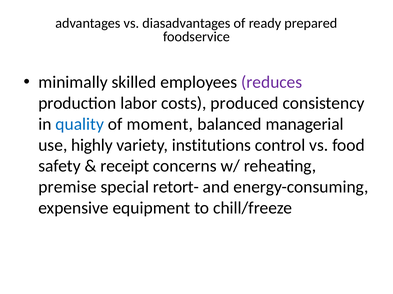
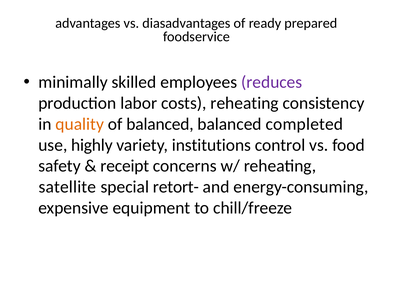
costs produced: produced -> reheating
quality colour: blue -> orange
of moment: moment -> balanced
managerial: managerial -> completed
premise: premise -> satellite
